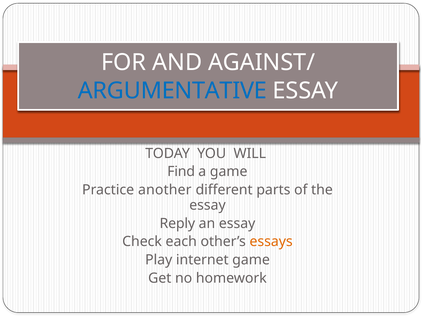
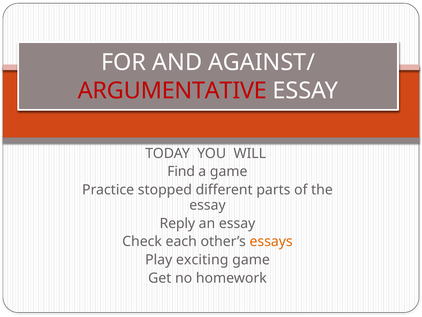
ARGUMENTATIVE colour: blue -> red
another: another -> stopped
internet: internet -> exciting
